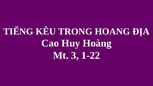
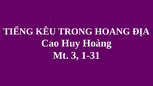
1-22: 1-22 -> 1-31
